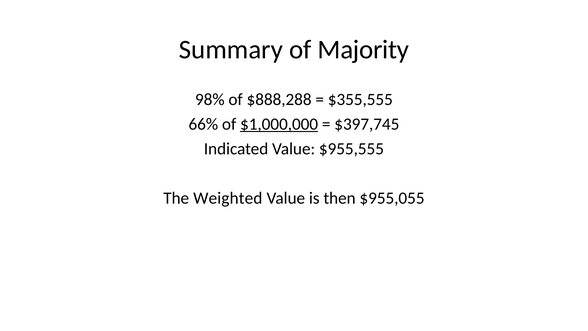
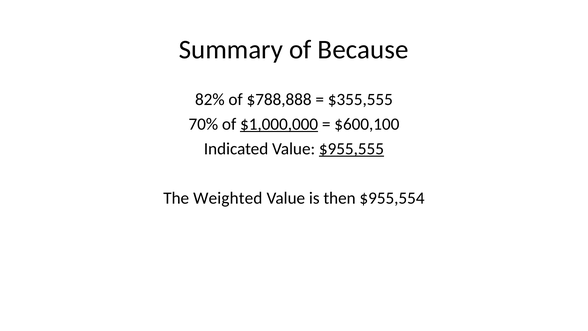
Majority: Majority -> Because
98%: 98% -> 82%
$888,288: $888,288 -> $788,888
66%: 66% -> 70%
$397,745: $397,745 -> $600,100
$955,555 underline: none -> present
$955,055: $955,055 -> $955,554
